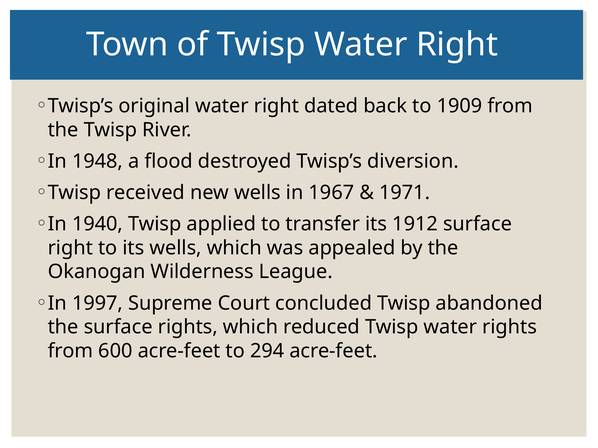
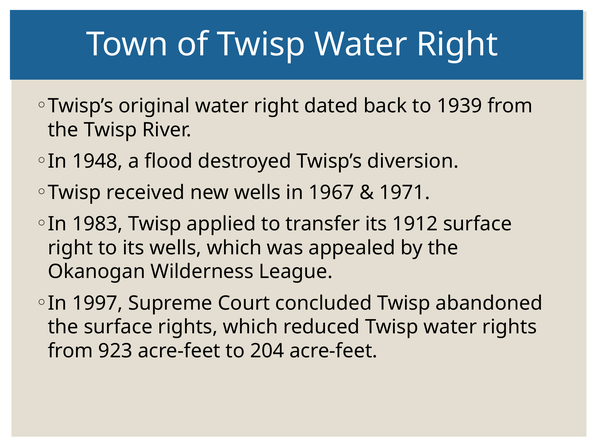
1909: 1909 -> 1939
1940: 1940 -> 1983
600: 600 -> 923
294: 294 -> 204
